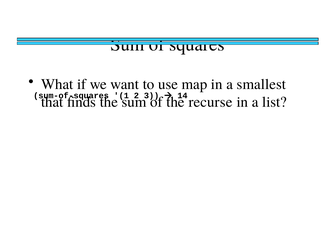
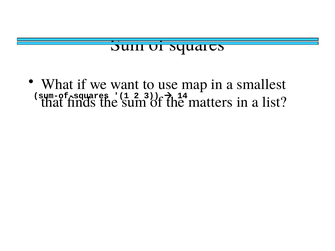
recurse: recurse -> matters
